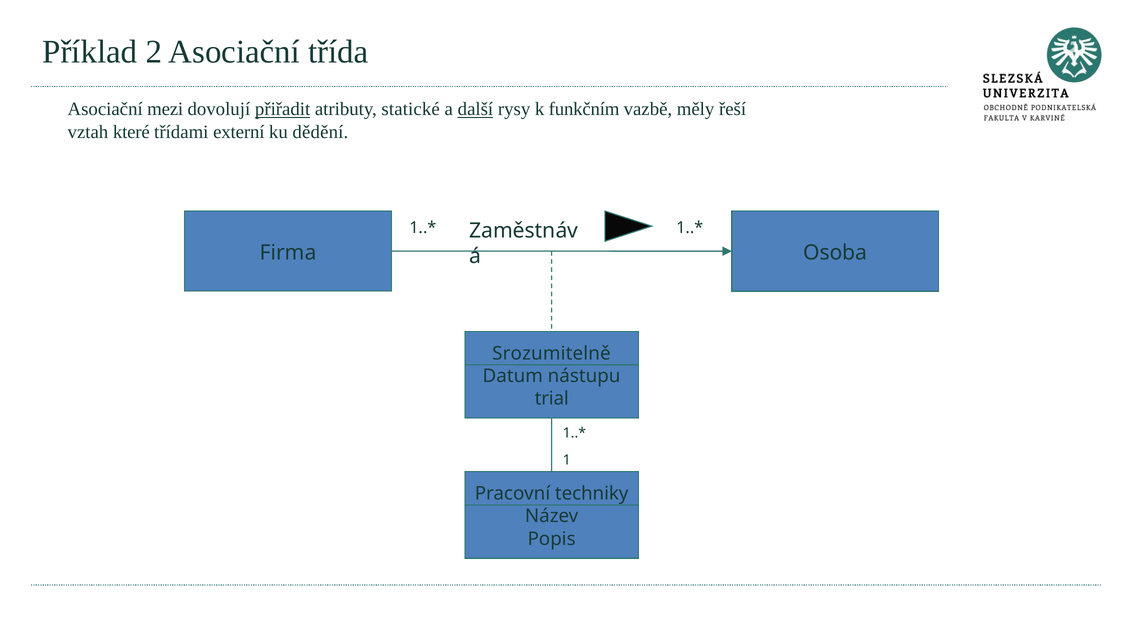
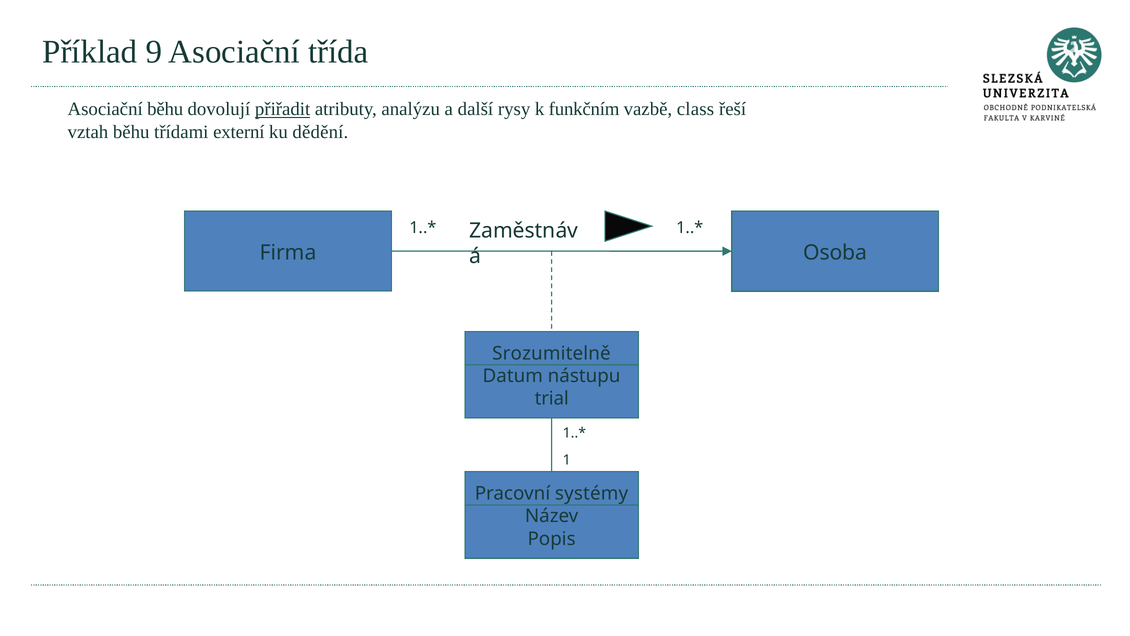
2: 2 -> 9
Asociační mezi: mezi -> běhu
statické: statické -> analýzu
další underline: present -> none
měly: měly -> class
vztah které: které -> běhu
techniky: techniky -> systémy
